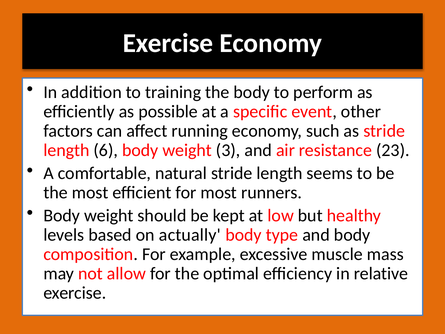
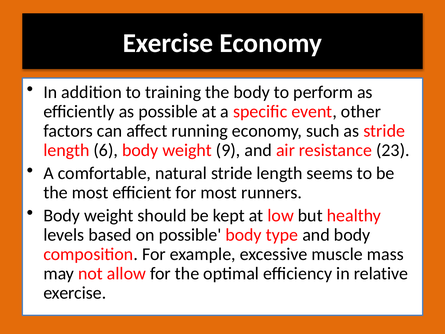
3: 3 -> 9
on actually: actually -> possible
